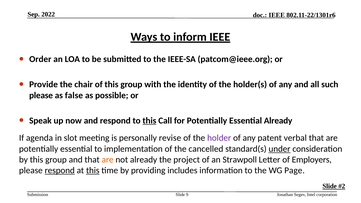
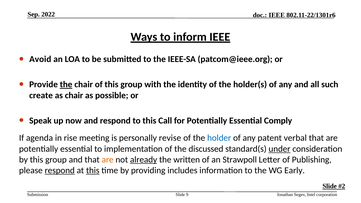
Order: Order -> Avoid
the at (66, 85) underline: none -> present
please at (41, 95): please -> create
as false: false -> chair
this at (149, 121) underline: present -> none
Essential Already: Already -> Comply
slot: slot -> rise
holder colour: purple -> blue
cancelled: cancelled -> discussed
already at (144, 160) underline: none -> present
project: project -> written
Employers: Employers -> Publishing
Page: Page -> Early
